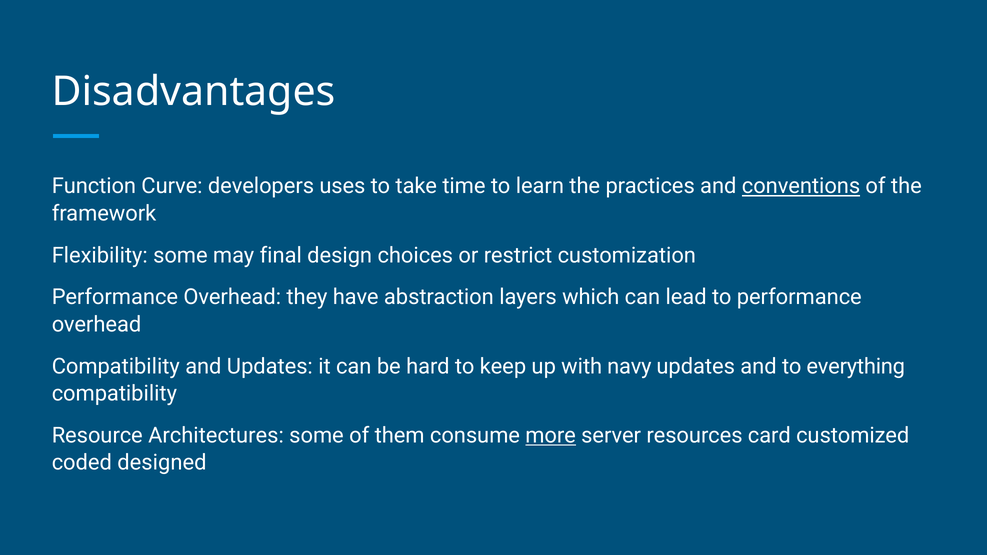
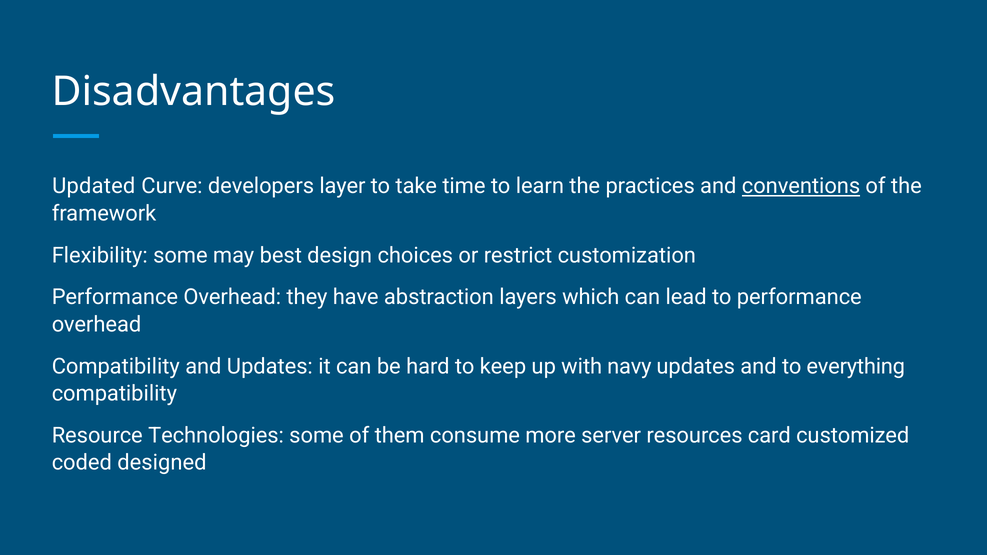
Function: Function -> Updated
uses: uses -> layer
final: final -> best
Architectures: Architectures -> Technologies
more underline: present -> none
